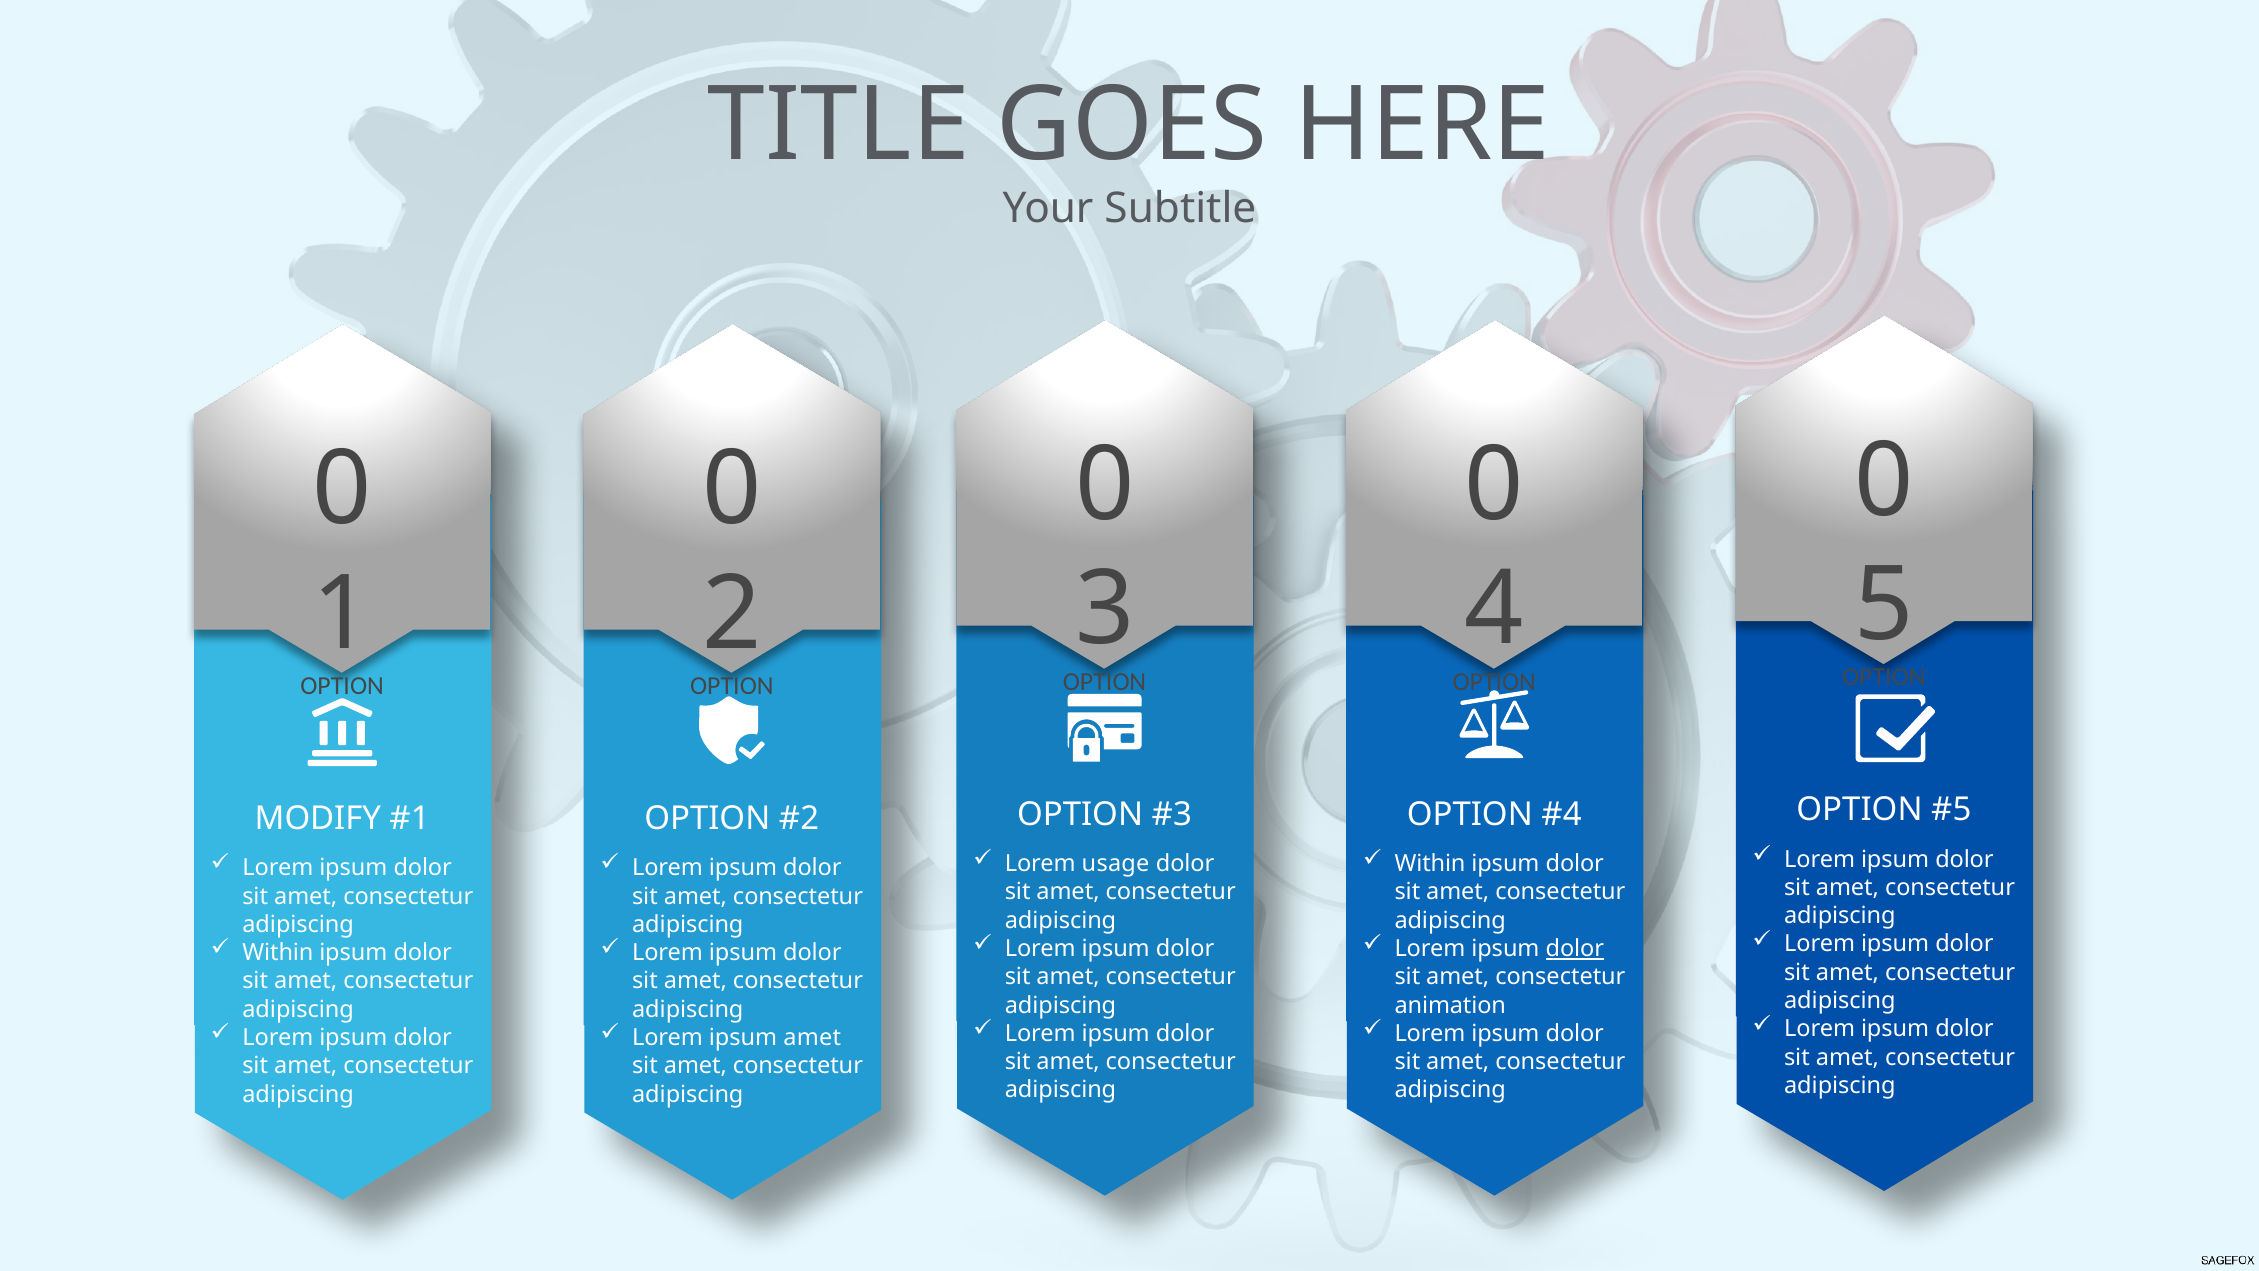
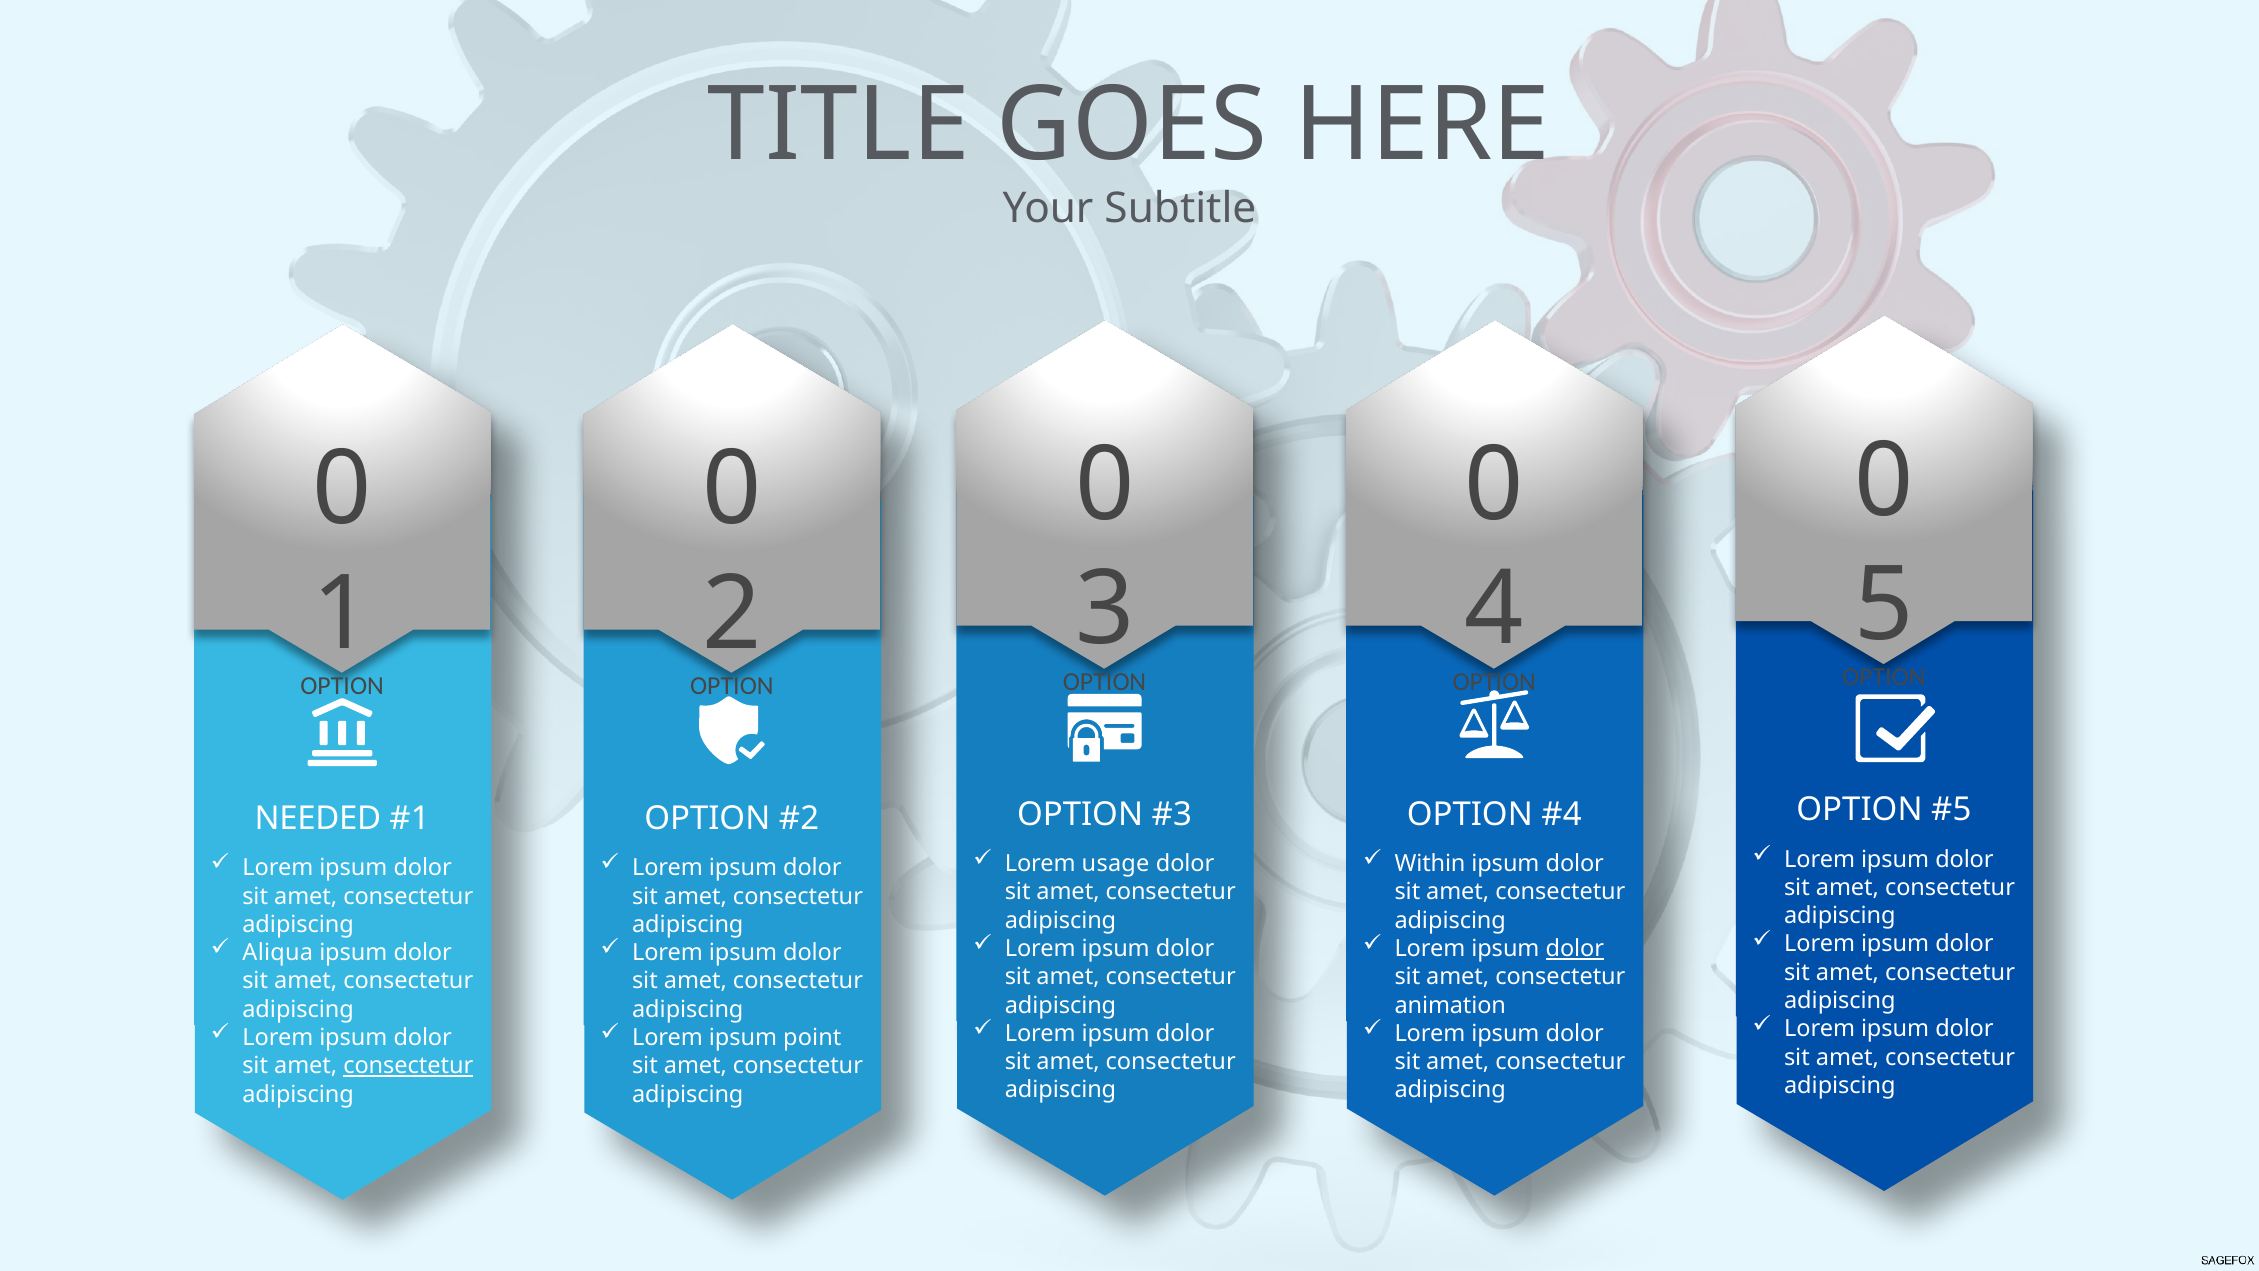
MODIFY: MODIFY -> NEEDED
Within at (278, 953): Within -> Aliqua
ipsum amet: amet -> point
consectetur at (408, 1066) underline: none -> present
